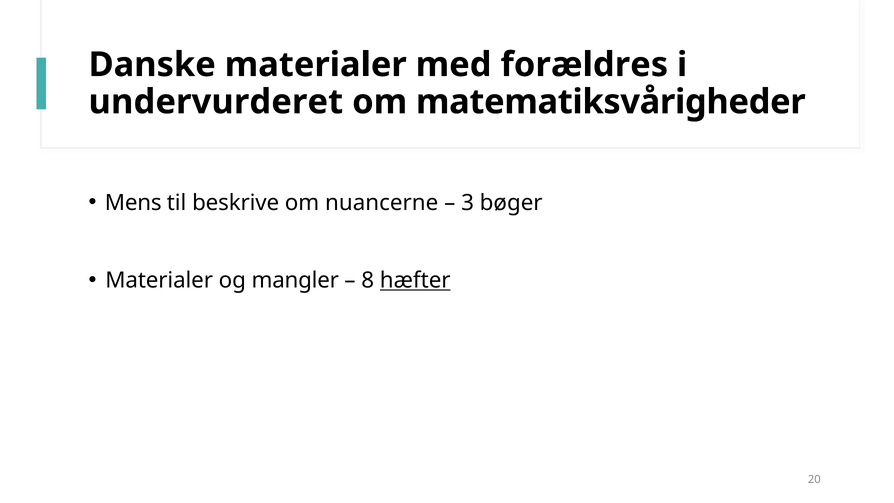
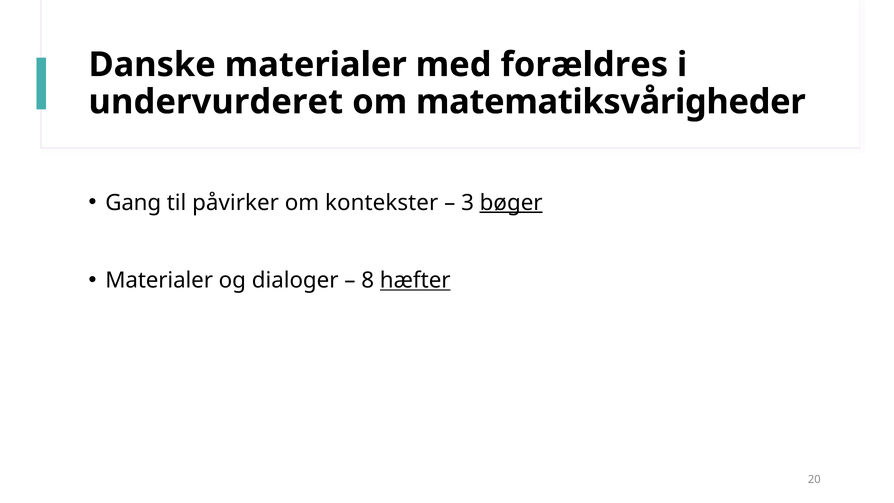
Mens: Mens -> Gang
beskrive: beskrive -> påvirker
nuancerne: nuancerne -> kontekster
bøger underline: none -> present
mangler: mangler -> dialoger
